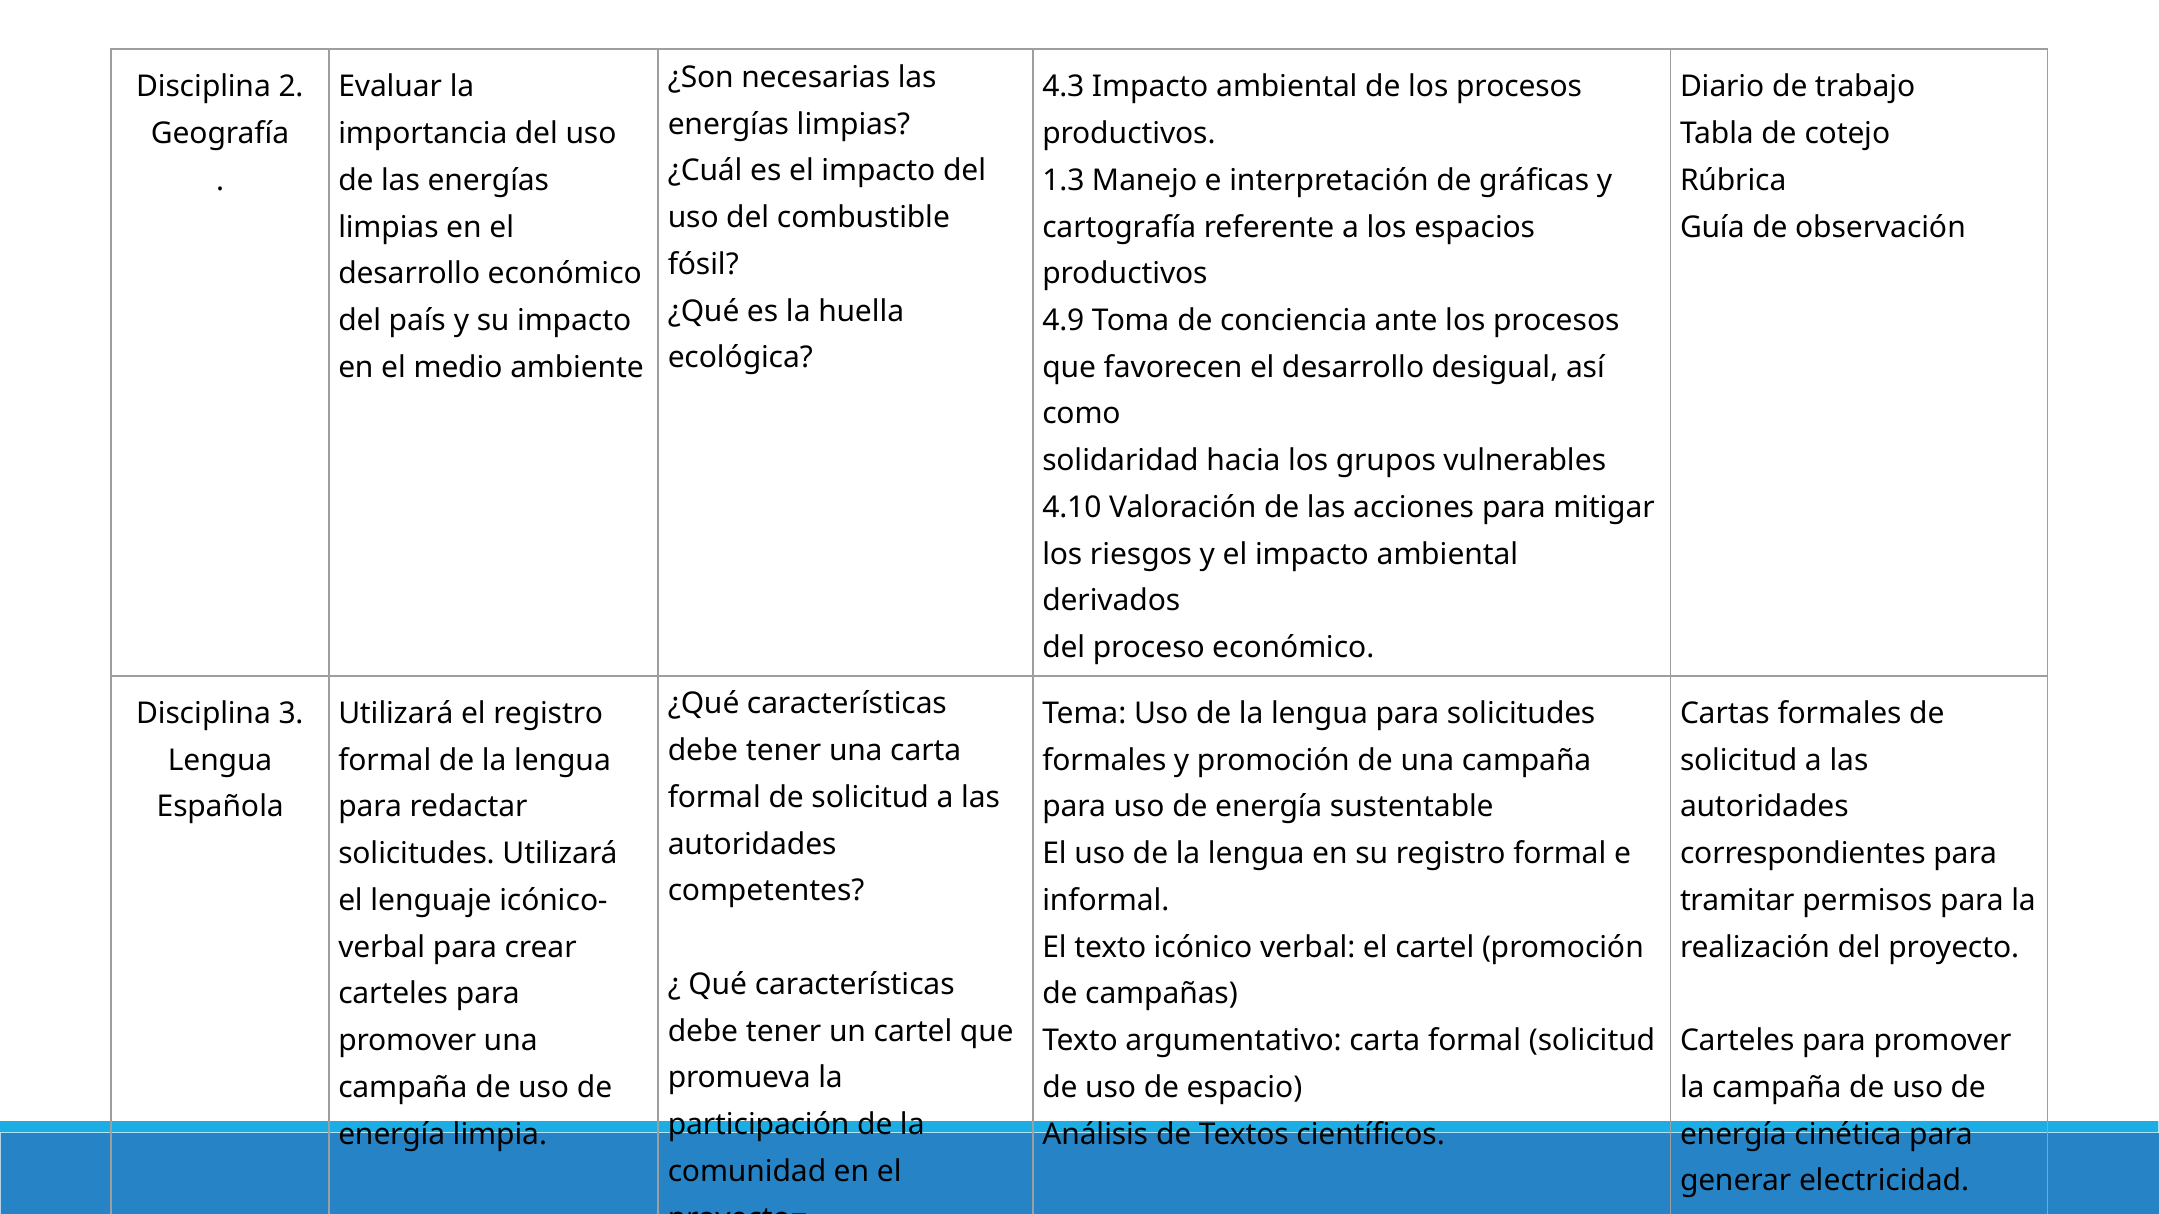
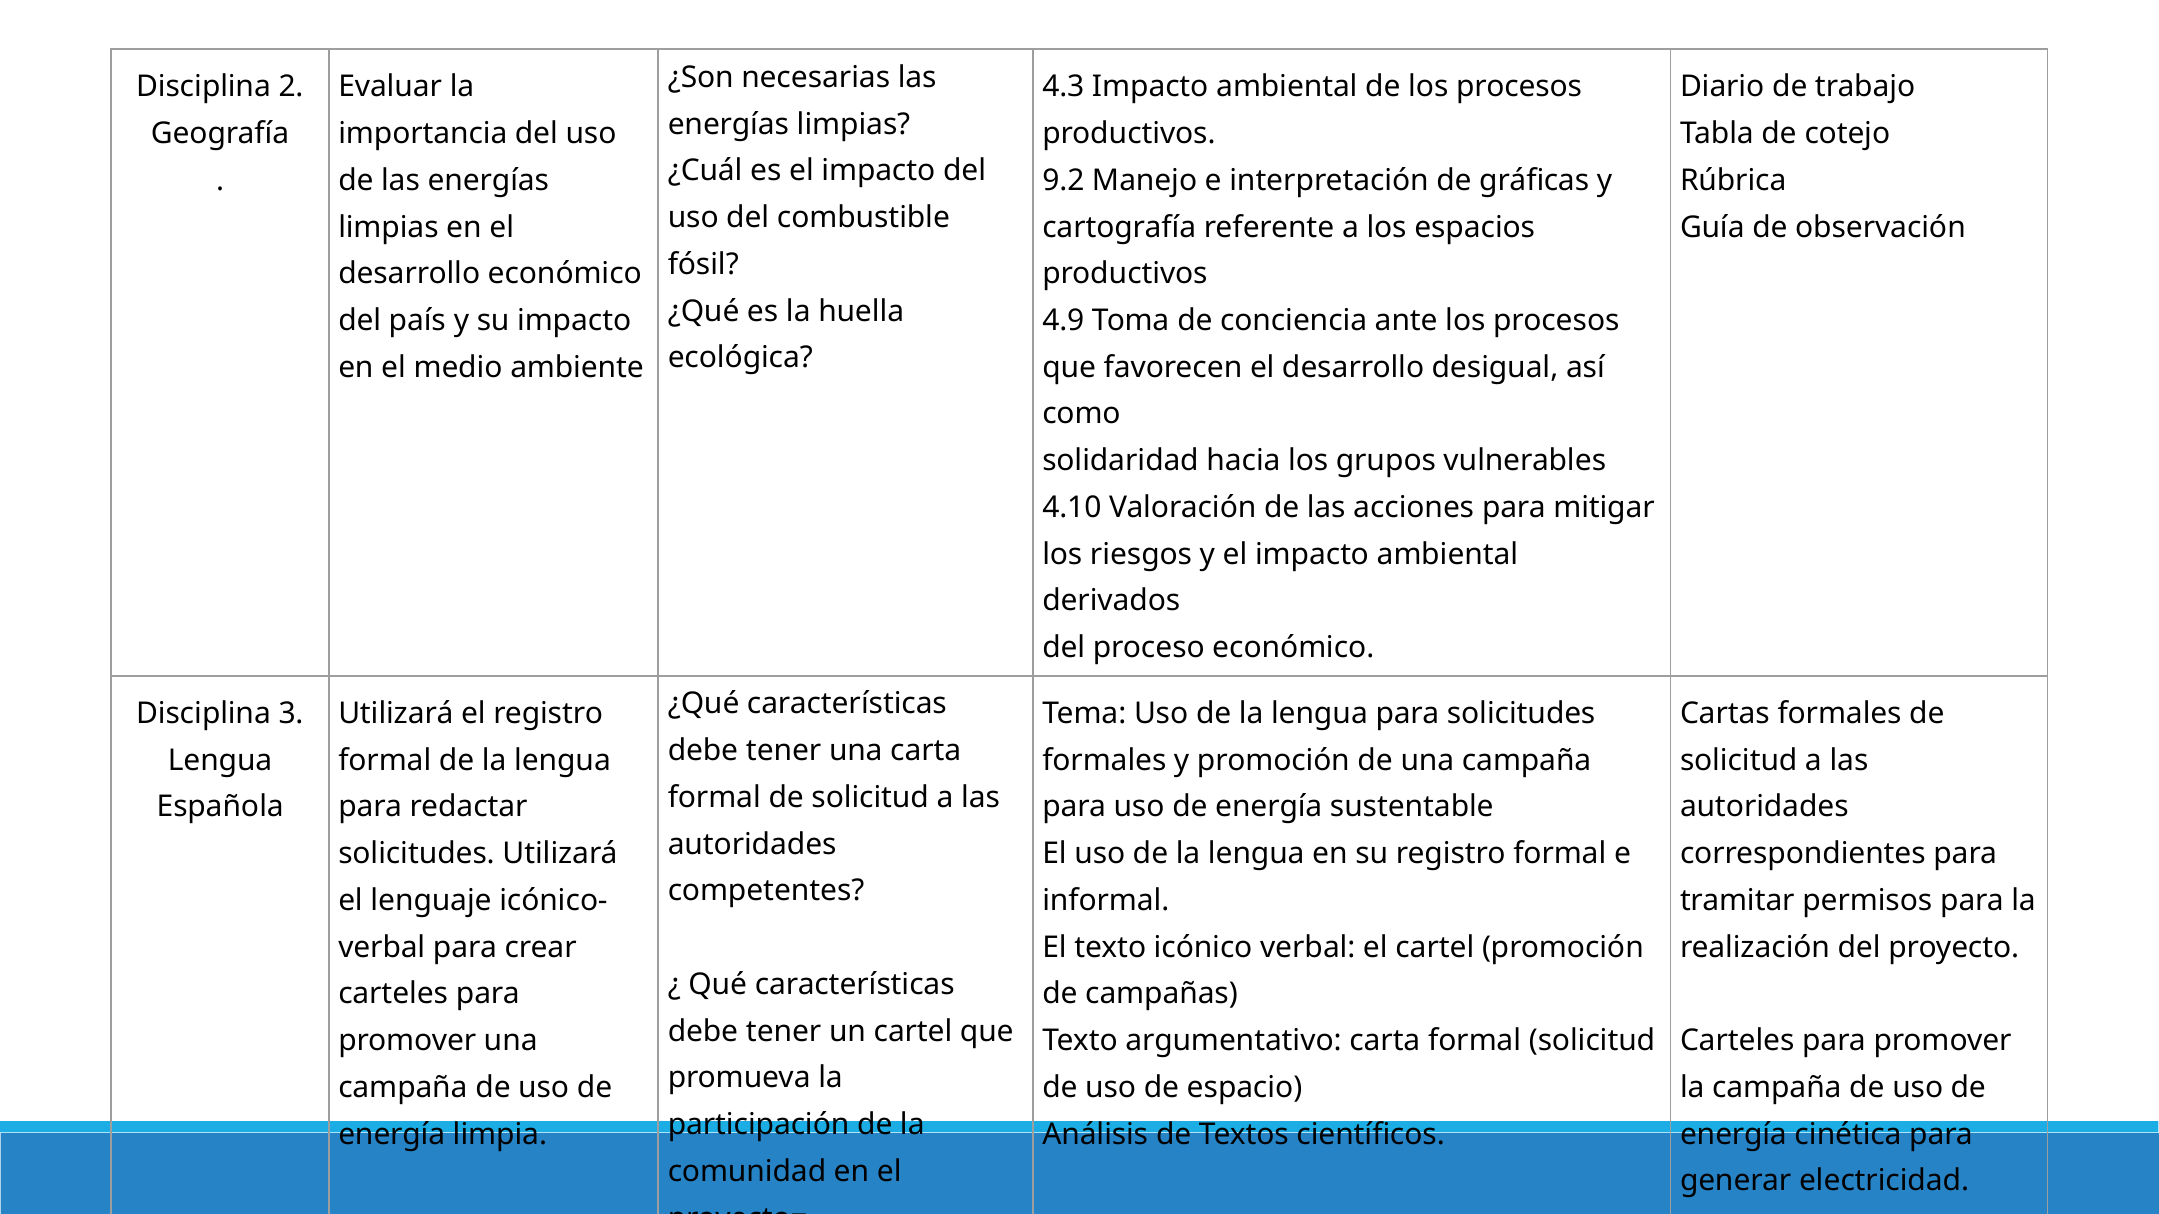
1.3: 1.3 -> 9.2
